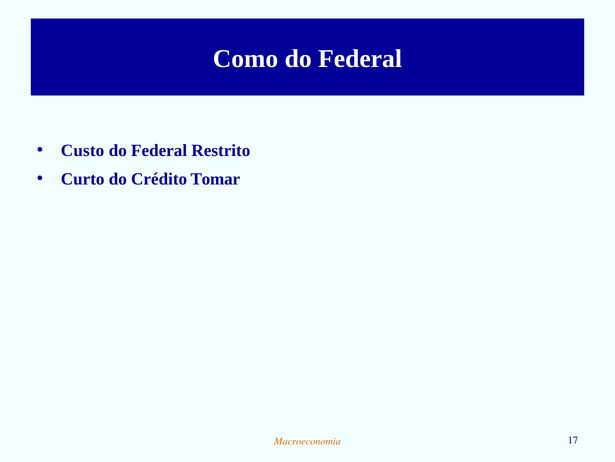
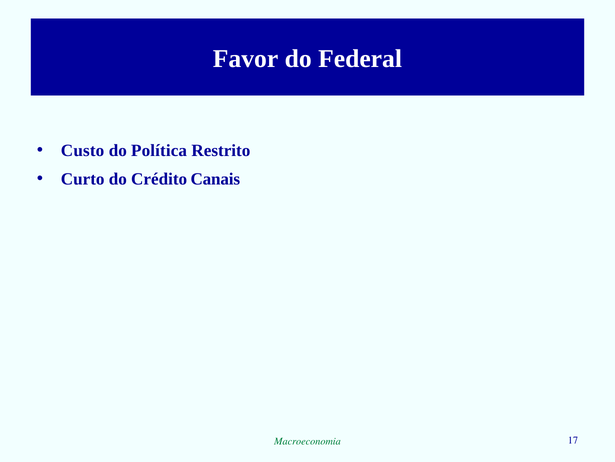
Como: Como -> Favor
Federal at (159, 150): Federal -> Política
Tomar: Tomar -> Canais
Macroeconomia colour: orange -> green
